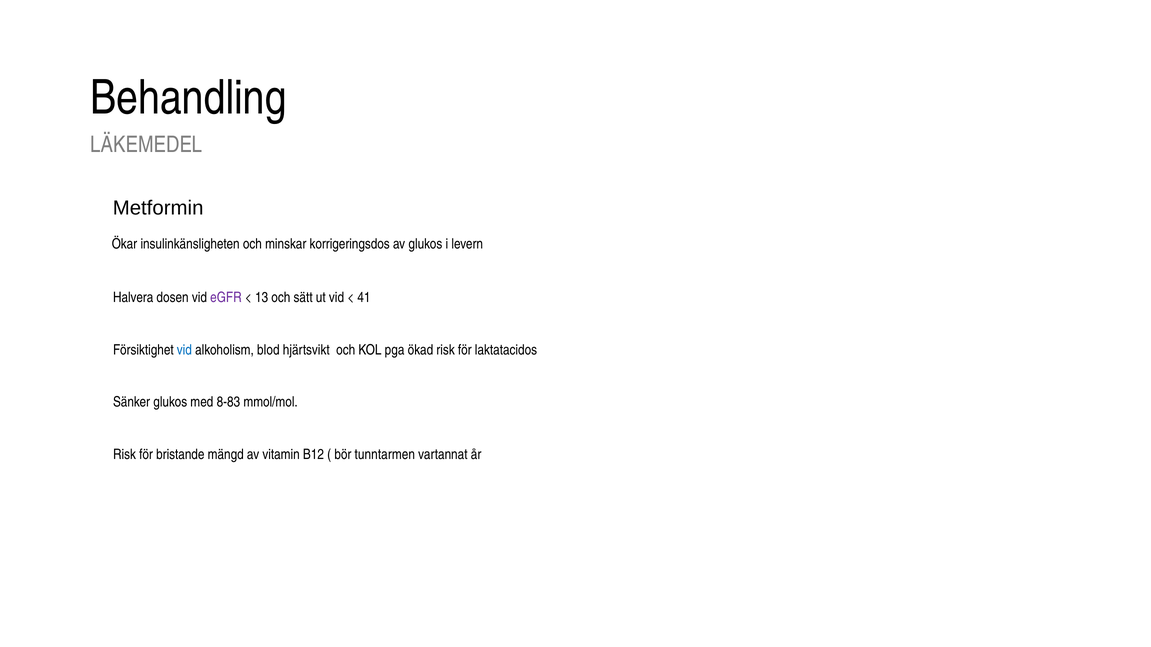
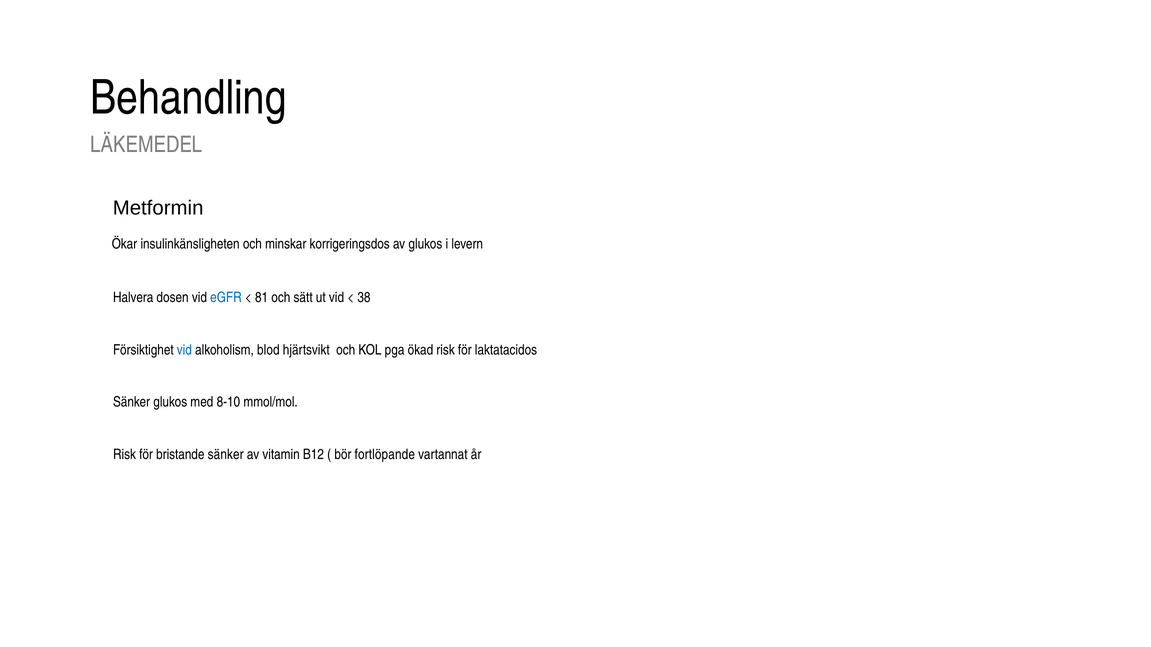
eGFR colour: purple -> blue
13: 13 -> 81
41: 41 -> 38
8-83: 8-83 -> 8-10
bristande mängd: mängd -> sänker
tunntarmen: tunntarmen -> fortlöpande
